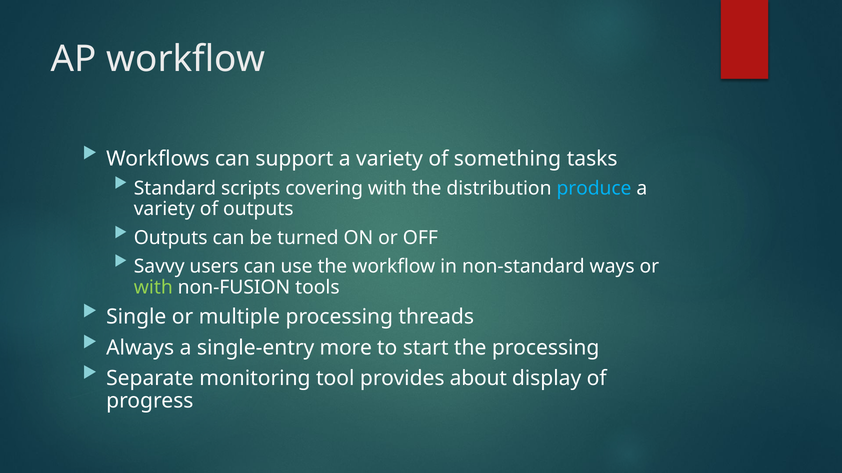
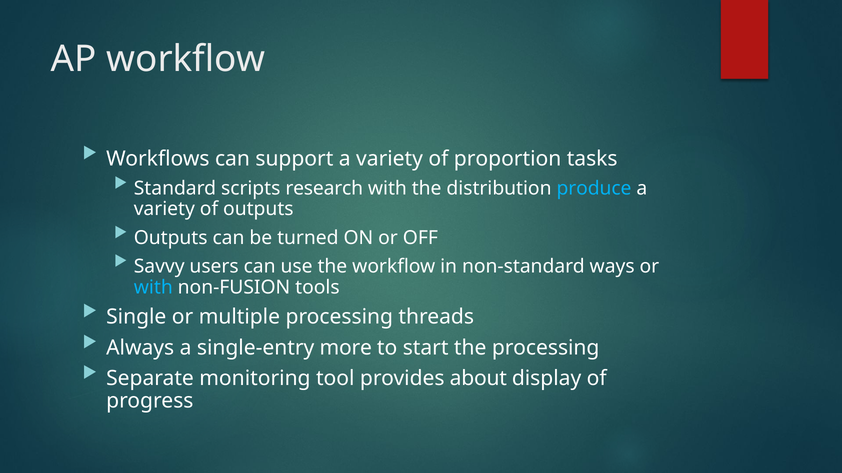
something: something -> proportion
covering: covering -> research
with at (153, 288) colour: light green -> light blue
